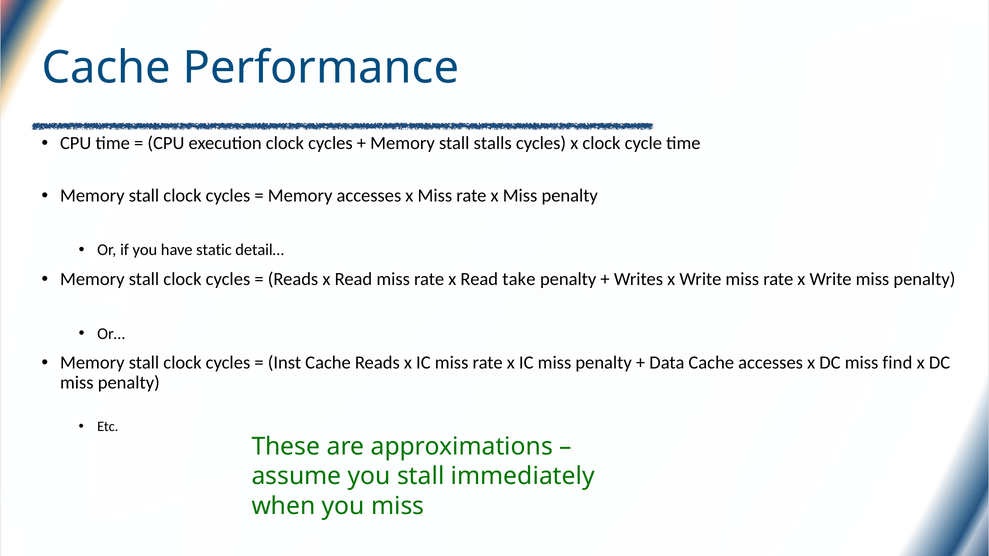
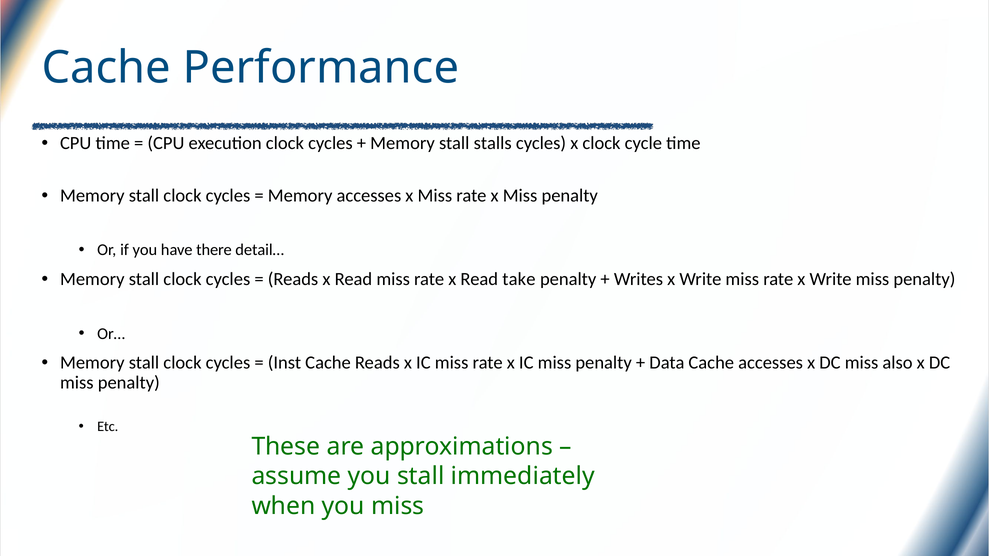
static: static -> there
find: find -> also
